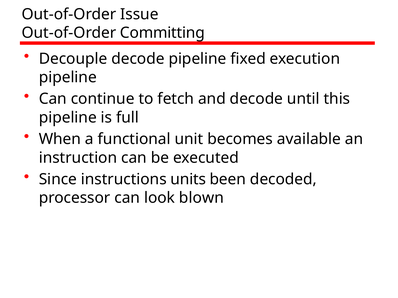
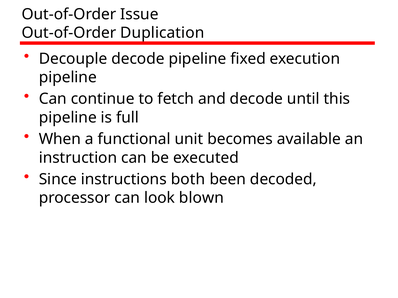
Committing: Committing -> Duplication
units: units -> both
